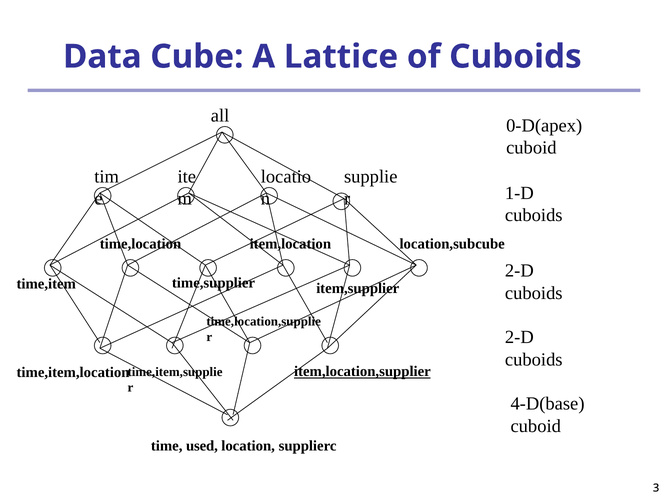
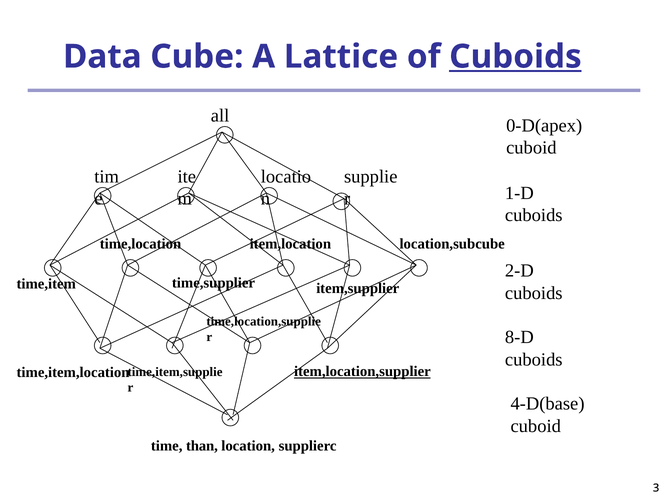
Cuboids at (515, 57) underline: none -> present
2-D at (519, 338): 2-D -> 8-D
used: used -> than
